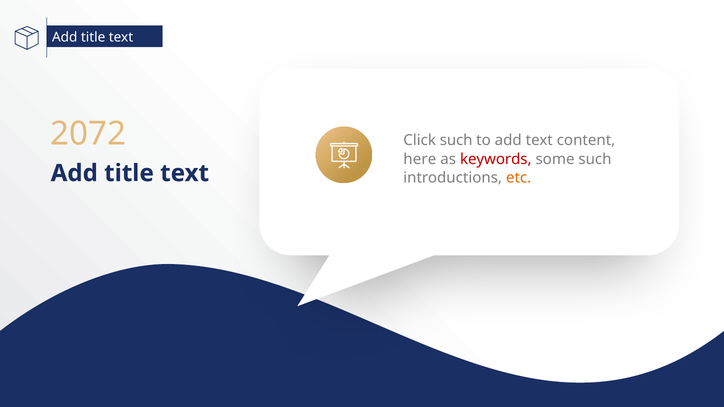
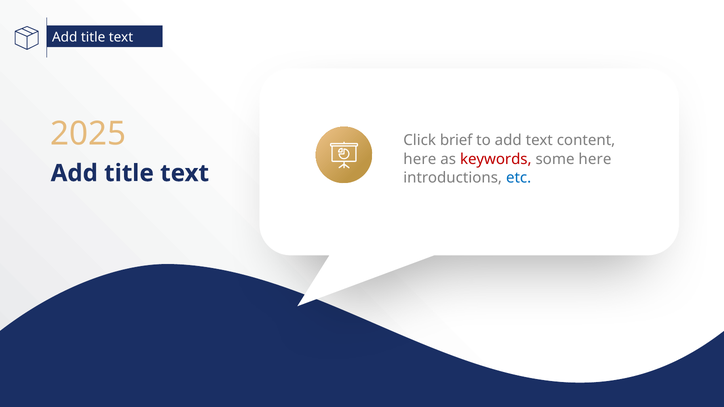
2072: 2072 -> 2025
Click such: such -> brief
some such: such -> here
etc colour: orange -> blue
